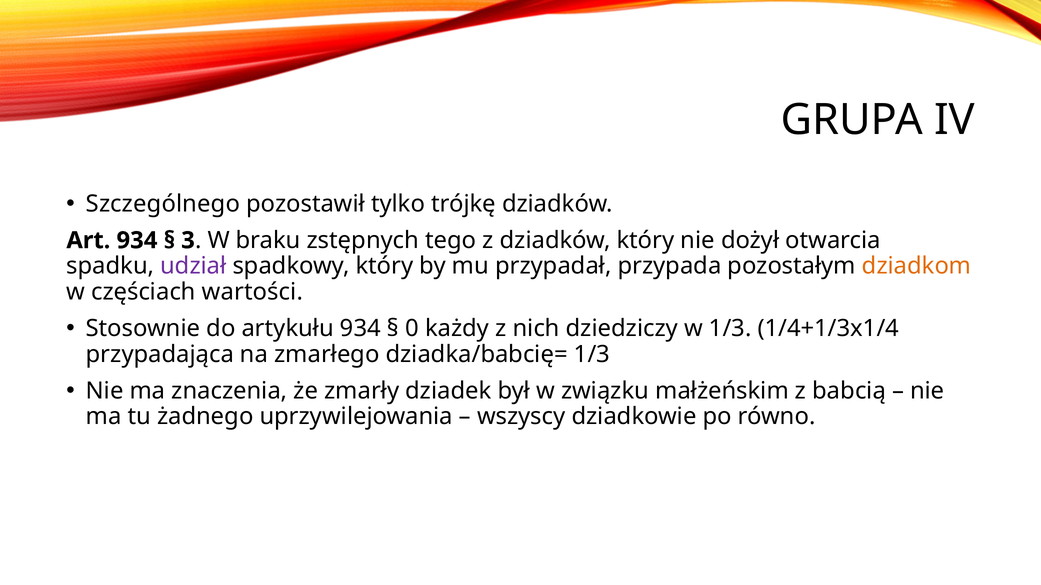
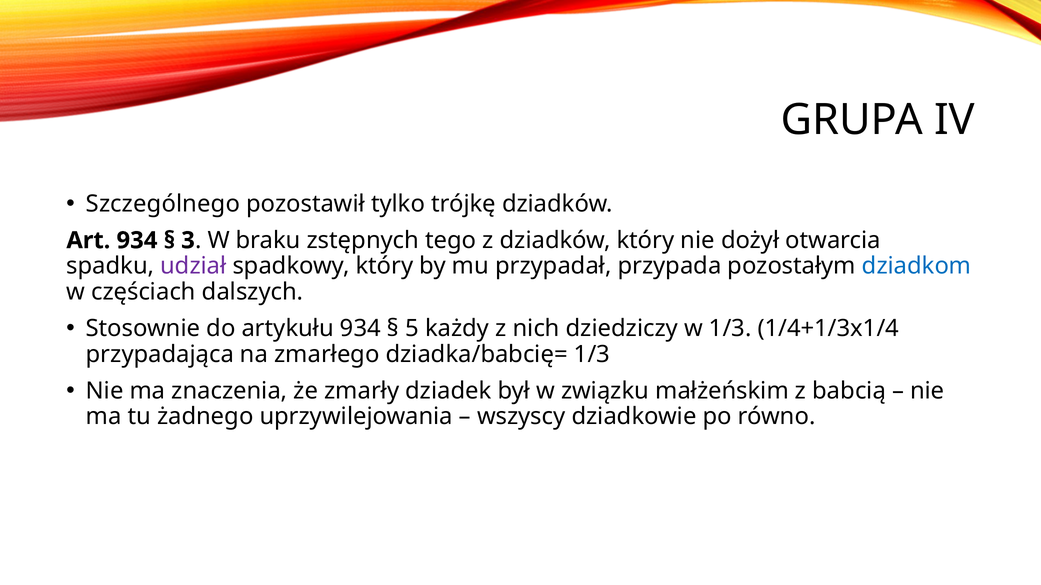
dziadkom colour: orange -> blue
wartości: wartości -> dalszych
0: 0 -> 5
